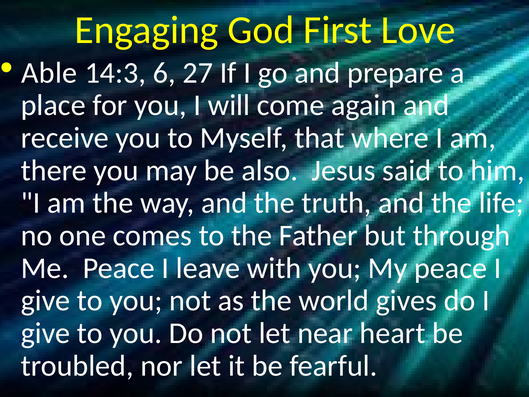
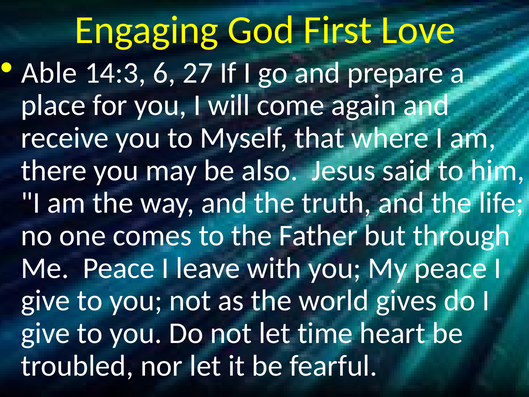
near: near -> time
